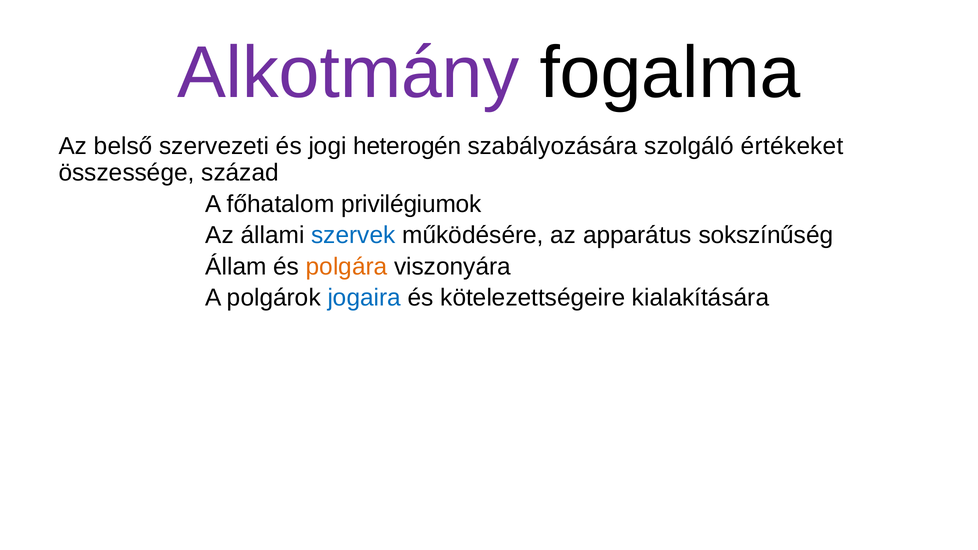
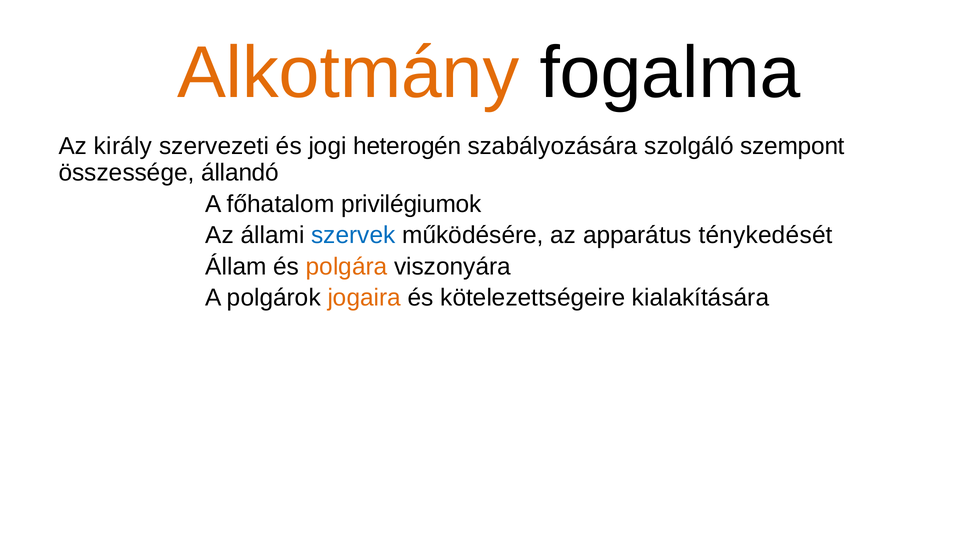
Alkotmány colour: purple -> orange
belső: belső -> király
értékeket: értékeket -> szempont
század: század -> állandó
sokszínűség: sokszínűség -> ténykedését
jogaira colour: blue -> orange
